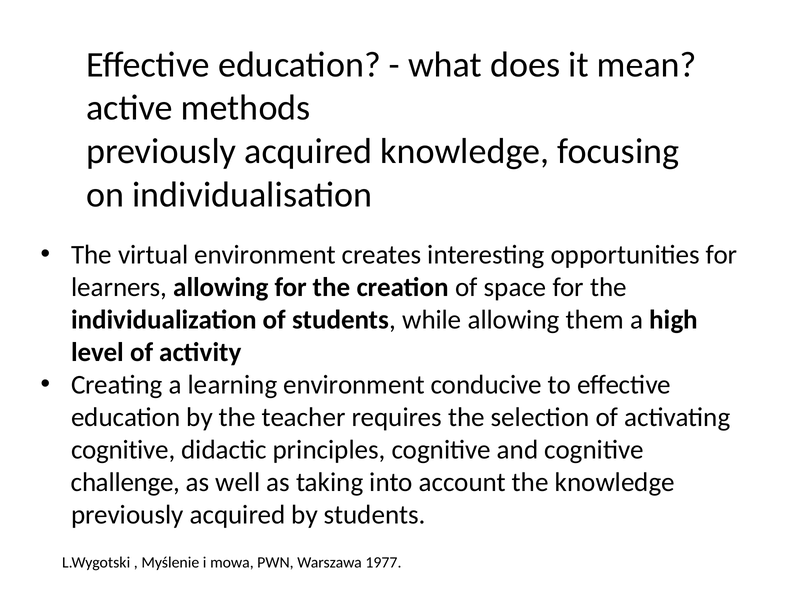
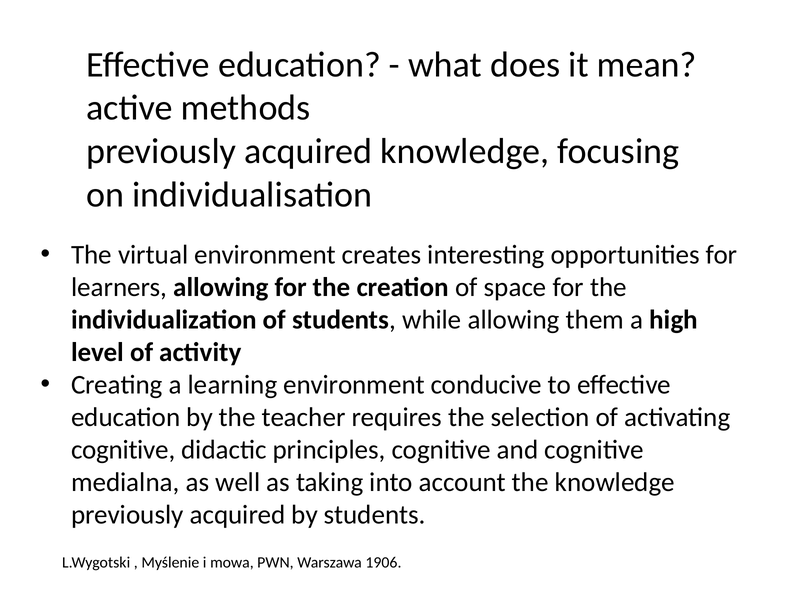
challenge: challenge -> medialna
1977: 1977 -> 1906
